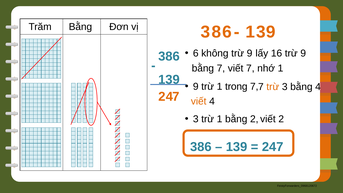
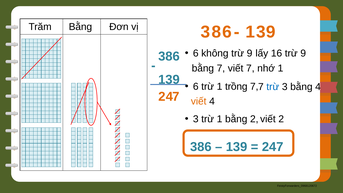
9 at (196, 87): 9 -> 6
trong: trong -> trồng
trừ at (273, 87) colour: orange -> blue
